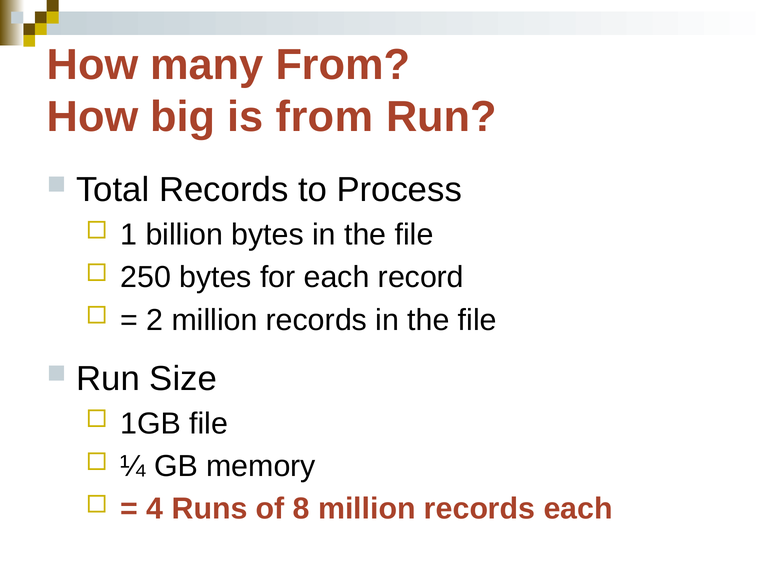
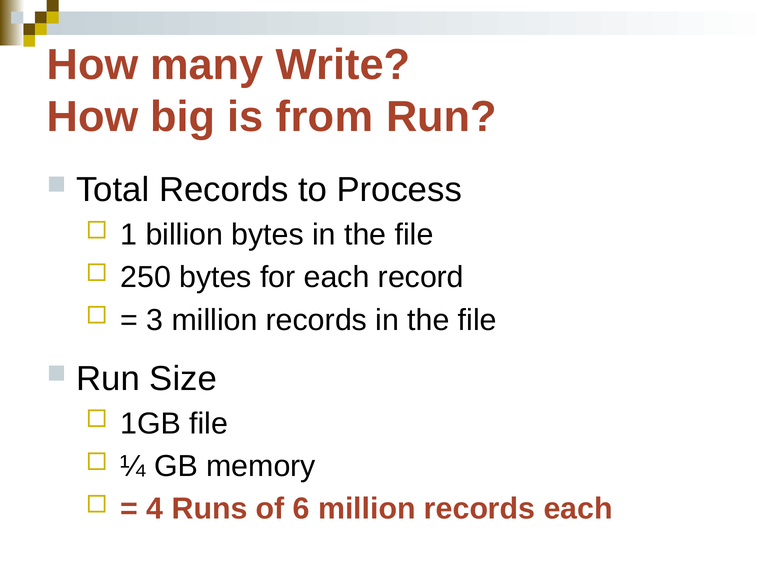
many From: From -> Write
2: 2 -> 3
8: 8 -> 6
